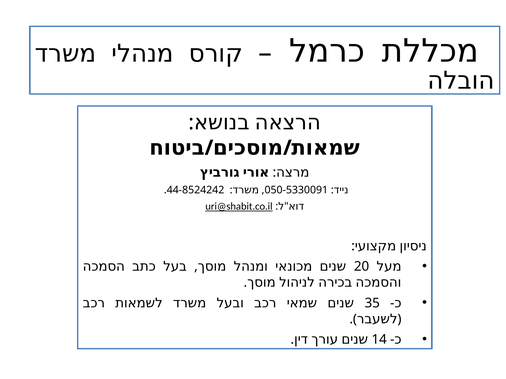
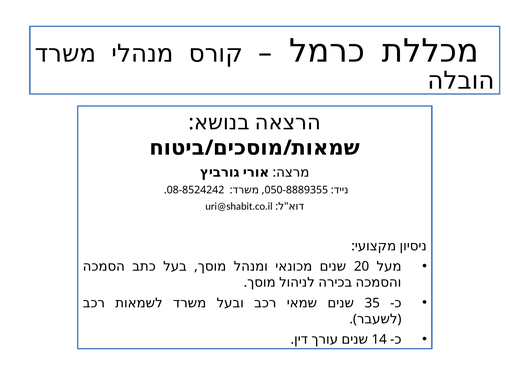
44-8524242: 44-8524242 -> 08-8524242
050-5330091: 050-5330091 -> 050-8889355
uri@shabit.co.il underline: present -> none
